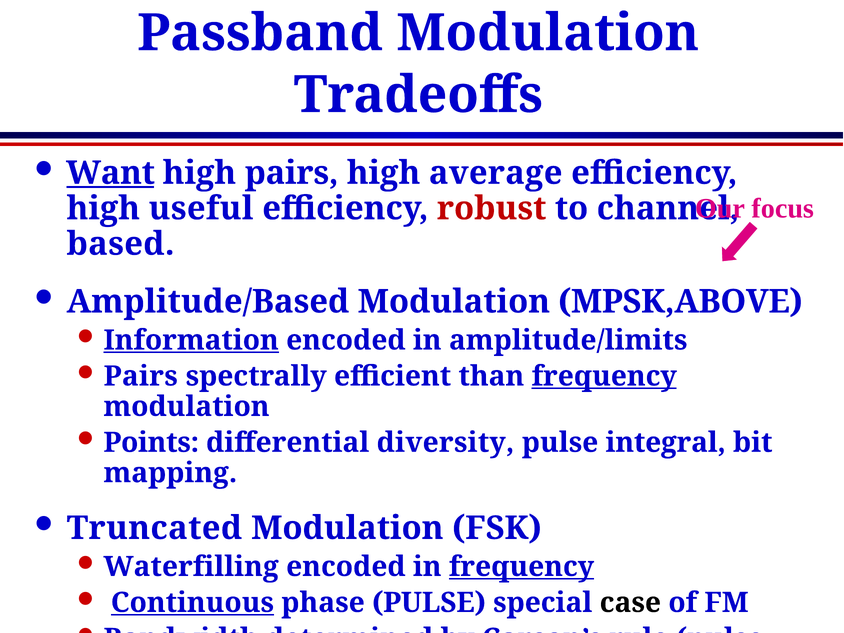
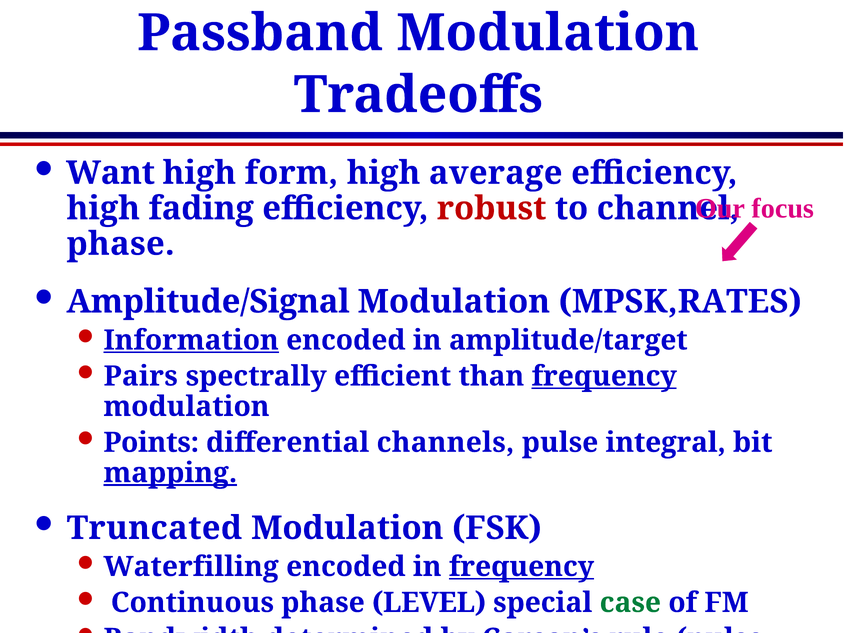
Want underline: present -> none
high pairs: pairs -> form
useful: useful -> fading
based at (121, 244): based -> phase
Amplitude/Based: Amplitude/Based -> Amplitude/Signal
MPSK,ABOVE: MPSK,ABOVE -> MPSK,RATES
amplitude/limits: amplitude/limits -> amplitude/target
diversity: diversity -> channels
mapping underline: none -> present
Continuous underline: present -> none
phase PULSE: PULSE -> LEVEL
case colour: black -> green
